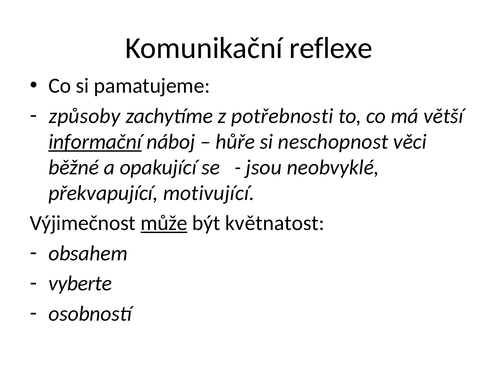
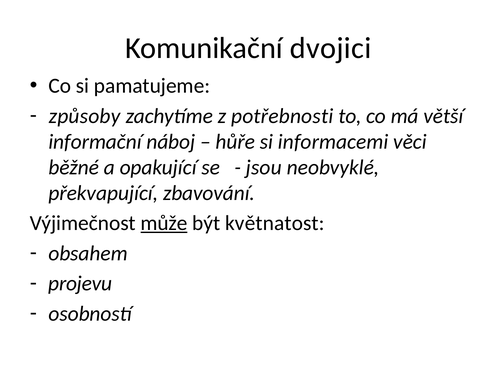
reflexe: reflexe -> dvojici
informační underline: present -> none
neschopnost: neschopnost -> informacemi
motivující: motivující -> zbavování
vyberte: vyberte -> projevu
